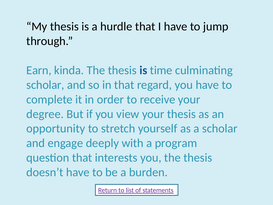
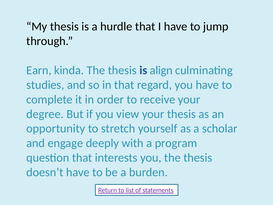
time: time -> align
scholar at (45, 85): scholar -> studies
